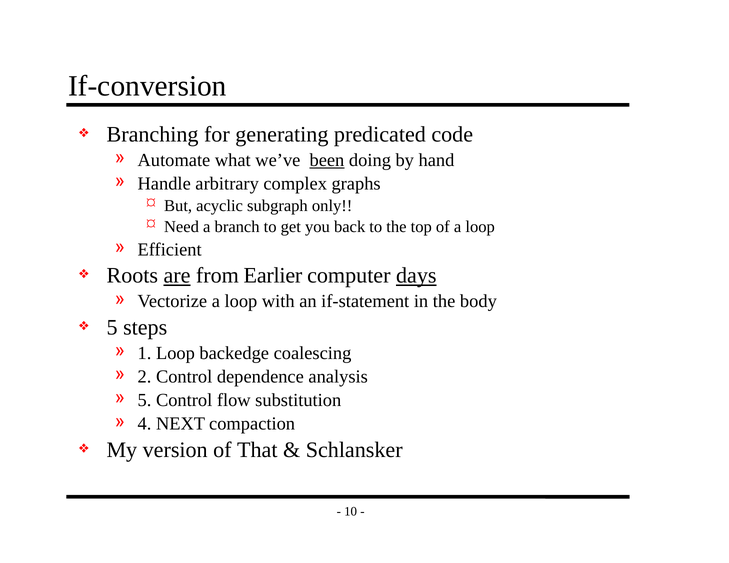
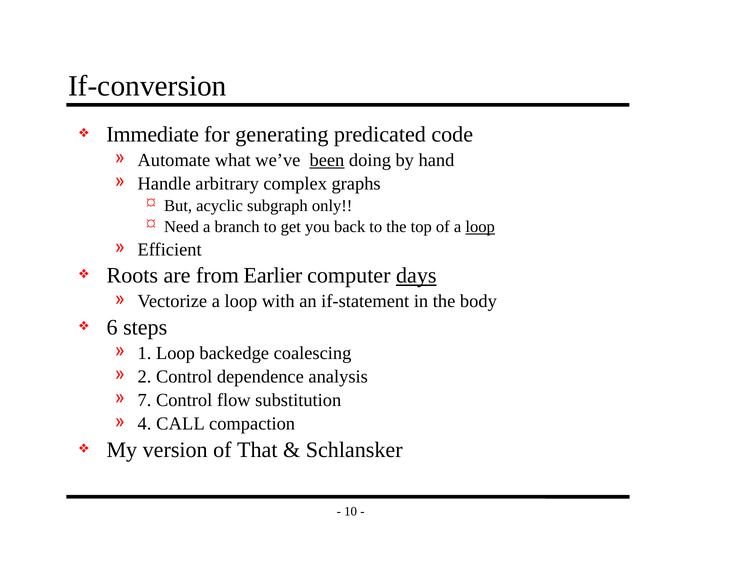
Branching: Branching -> Immediate
loop at (480, 227) underline: none -> present
are underline: present -> none
5 at (112, 328): 5 -> 6
5 at (145, 400): 5 -> 7
NEXT: NEXT -> CALL
